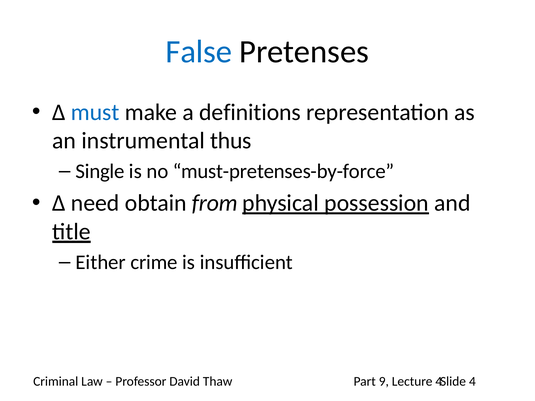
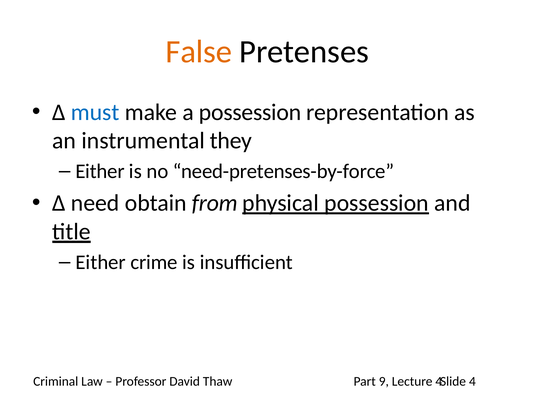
False colour: blue -> orange
a definitions: definitions -> possession
thus: thus -> they
Single at (100, 171): Single -> Either
must-pretenses-by-force: must-pretenses-by-force -> need-pretenses-by-force
